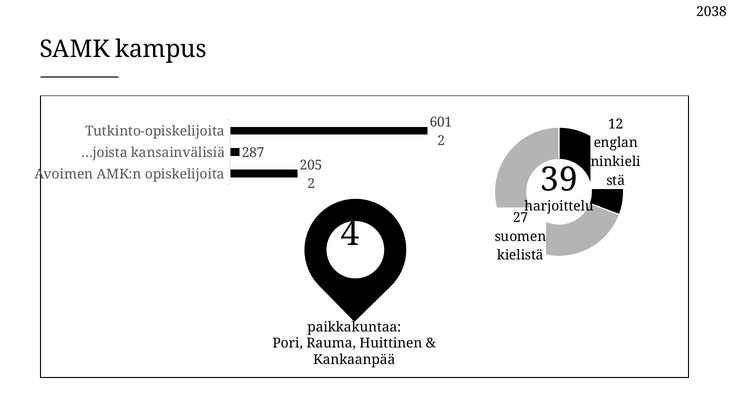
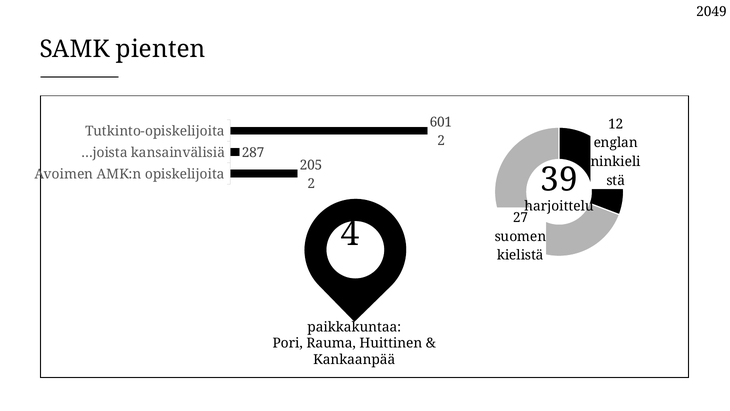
2038: 2038 -> 2049
kampus: kampus -> pienten
